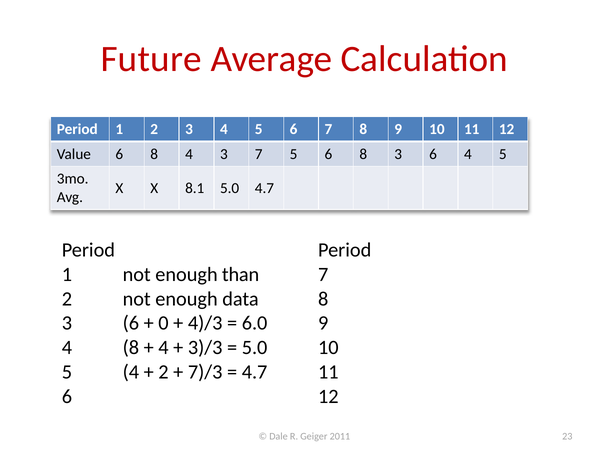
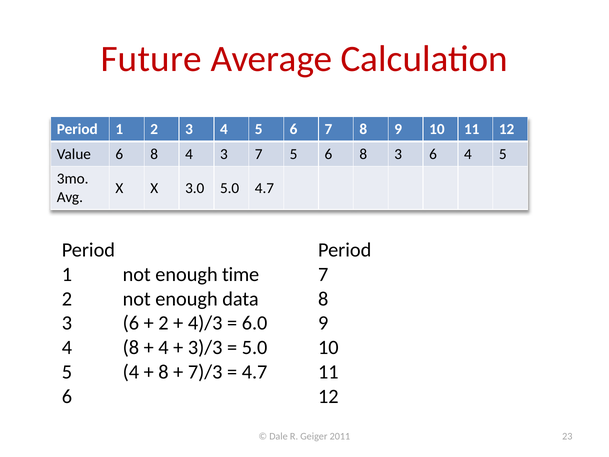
8.1: 8.1 -> 3.0
than: than -> time
0 at (164, 323): 0 -> 2
2 at (164, 372): 2 -> 8
